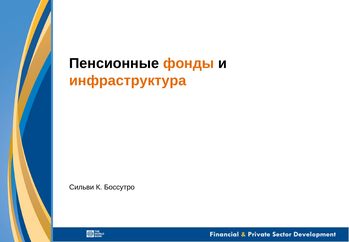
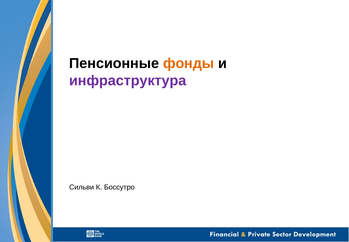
инфраструктура colour: orange -> purple
